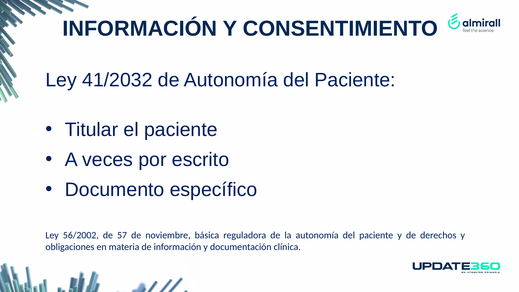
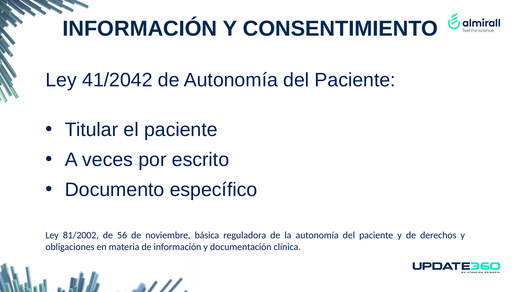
41/2032: 41/2032 -> 41/2042
56/2002: 56/2002 -> 81/2002
57: 57 -> 56
